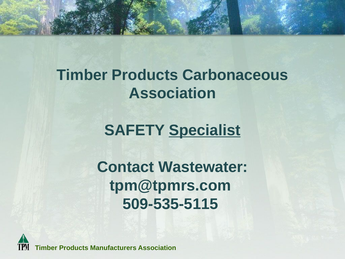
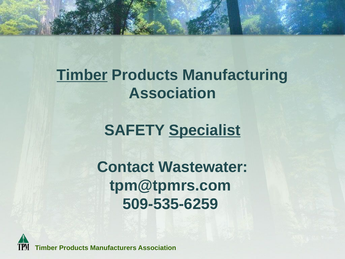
Timber at (82, 75) underline: none -> present
Carbonaceous: Carbonaceous -> Manufacturing
509-535-5115: 509-535-5115 -> 509-535-6259
